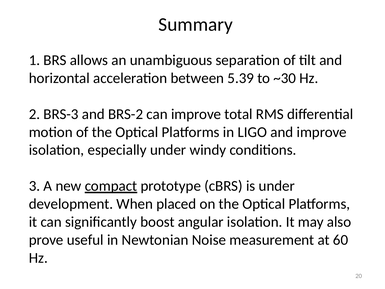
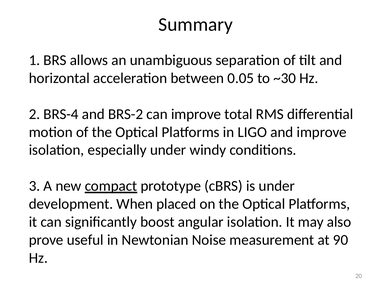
5.39: 5.39 -> 0.05
BRS-3: BRS-3 -> BRS-4
60: 60 -> 90
